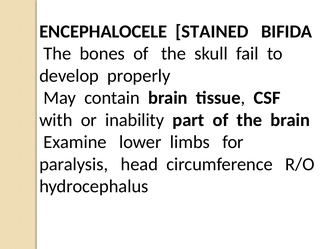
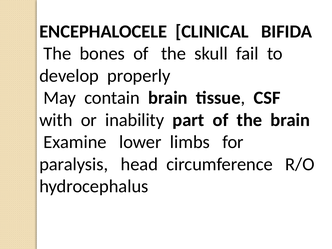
STAINED: STAINED -> CLINICAL
